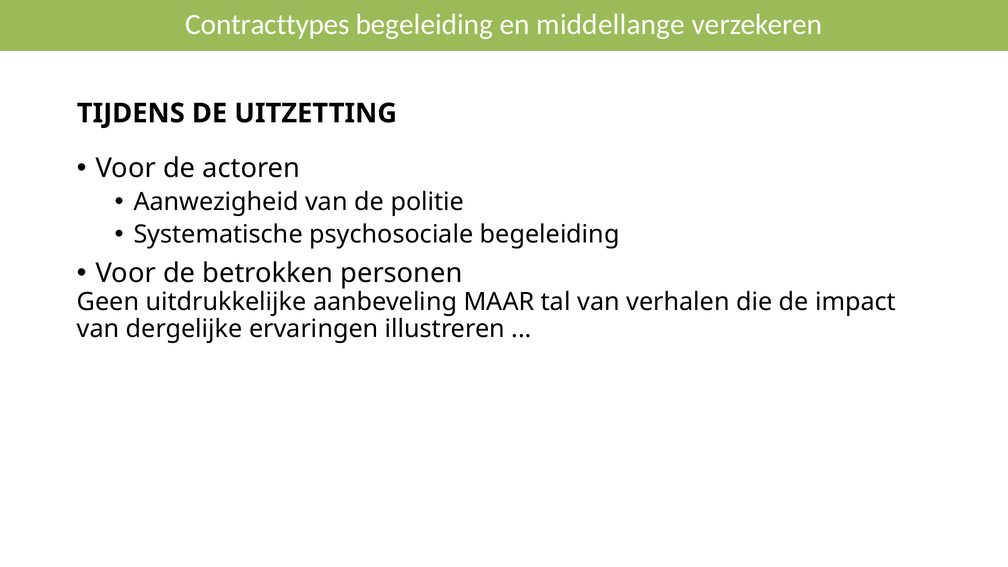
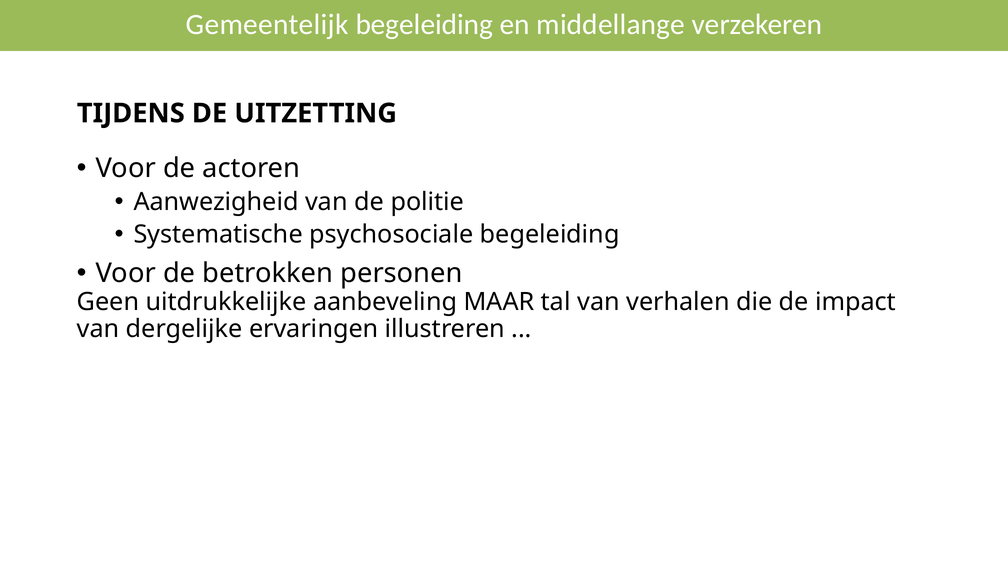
Contracttypes: Contracttypes -> Gemeentelijk
